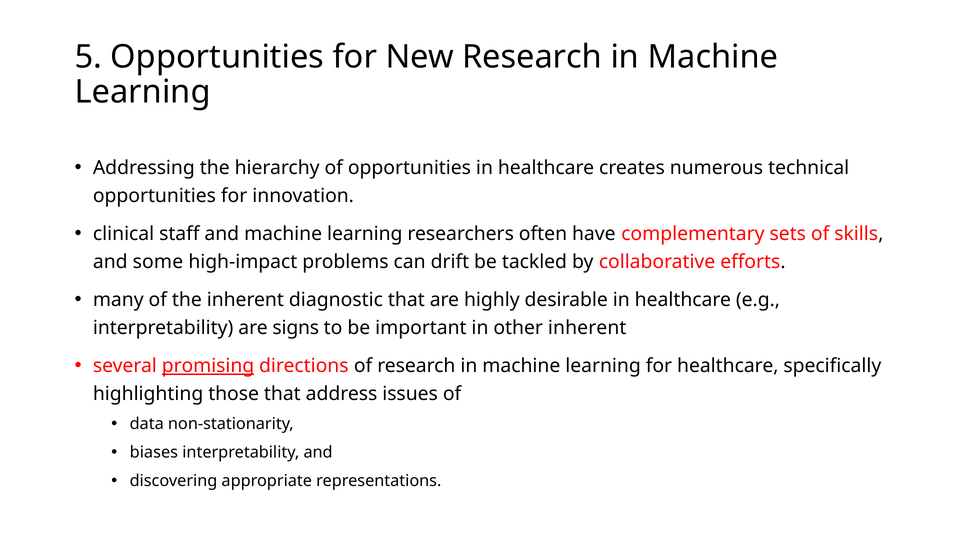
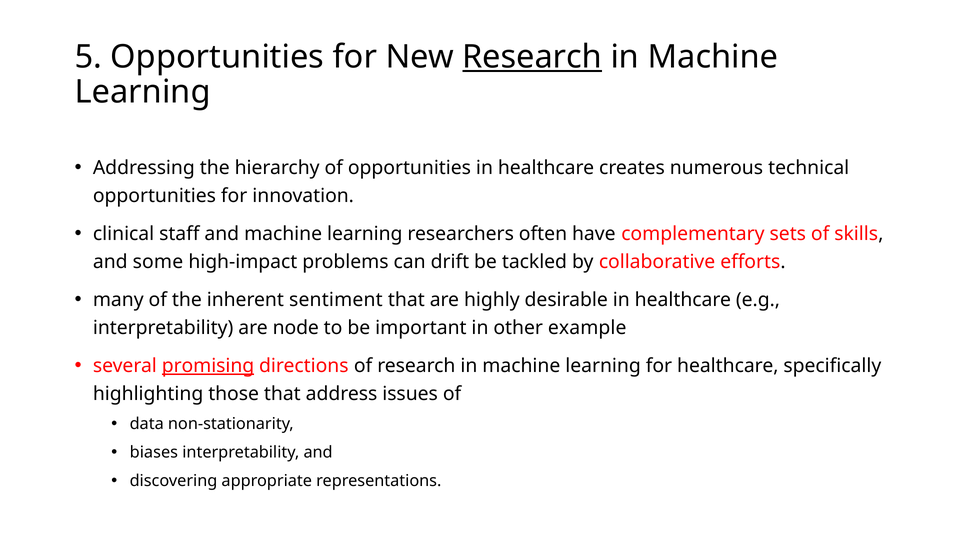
Research at (532, 57) underline: none -> present
diagnostic: diagnostic -> sentiment
signs: signs -> node
other inherent: inherent -> example
